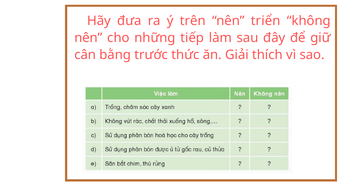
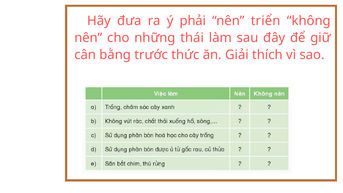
trên: trên -> phải
tiếp: tiếp -> thái
